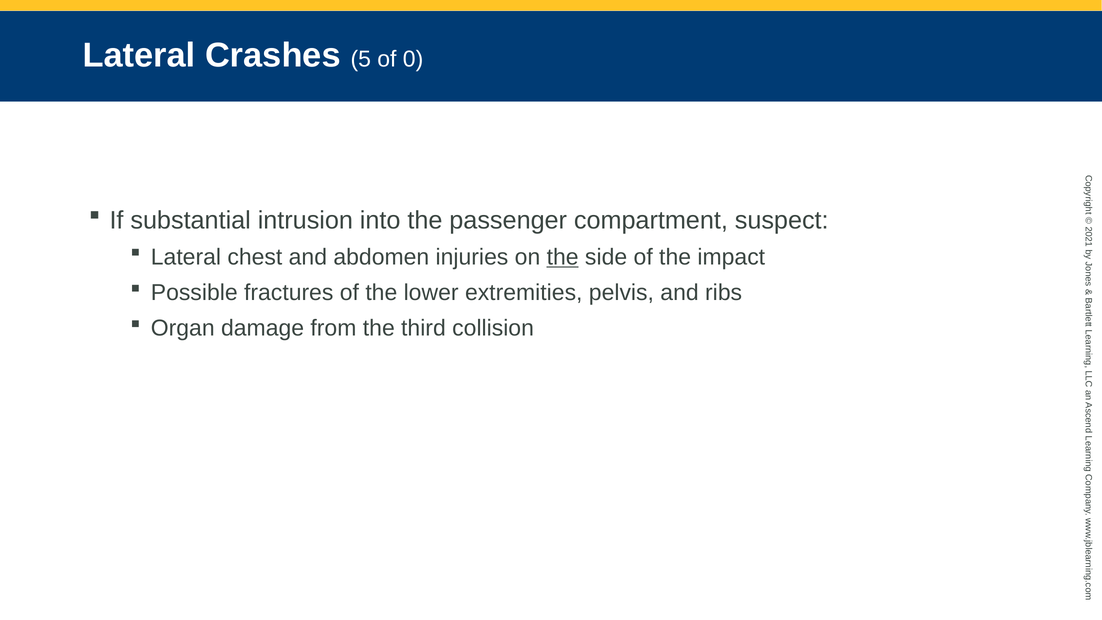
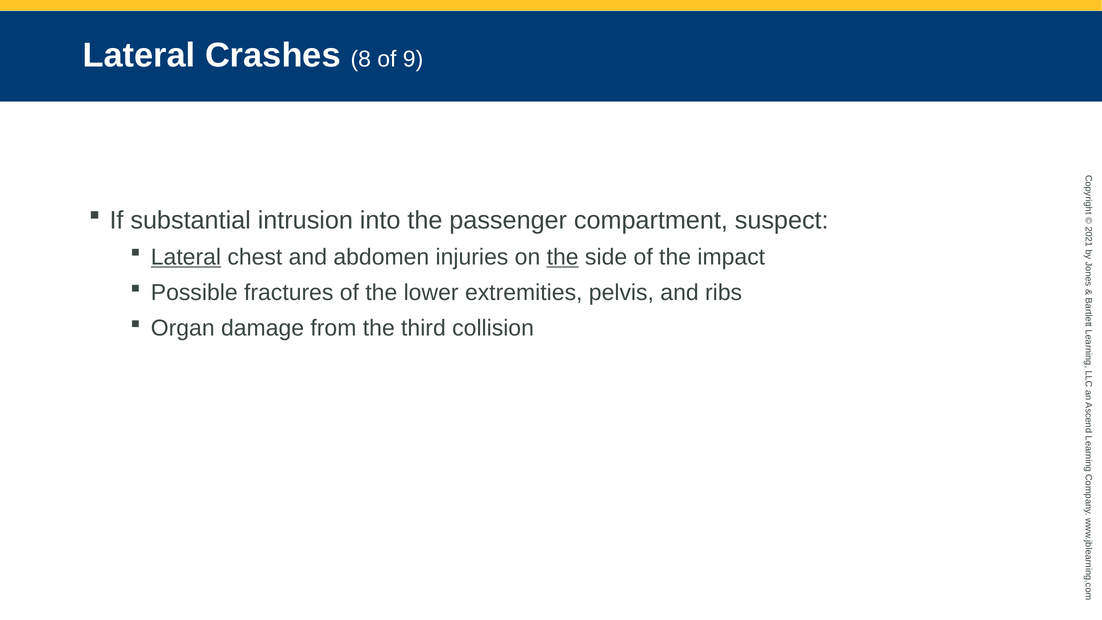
5: 5 -> 8
of 0: 0 -> 9
Lateral at (186, 257) underline: none -> present
